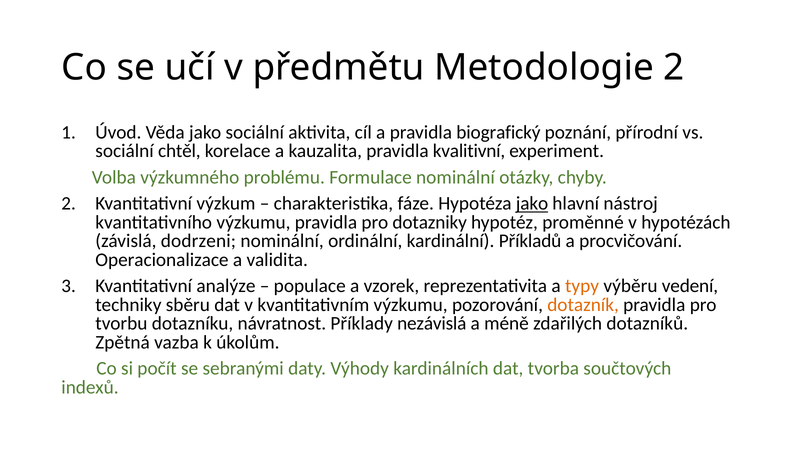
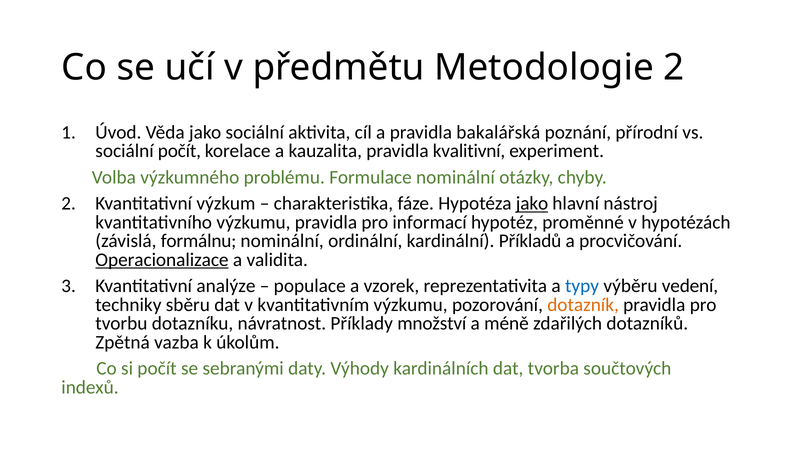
biografický: biografický -> bakalářská
sociální chtěl: chtěl -> počít
dotazniky: dotazniky -> informací
dodrzeni: dodrzeni -> formálnu
Operacionalizace underline: none -> present
typy colour: orange -> blue
nezávislá: nezávislá -> množství
